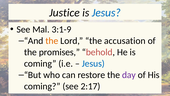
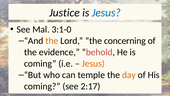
3:1-9: 3:1-9 -> 3:1-0
accusation: accusation -> concerning
promises: promises -> evidence
Jesus at (93, 63) colour: blue -> orange
restore: restore -> temple
day colour: purple -> orange
